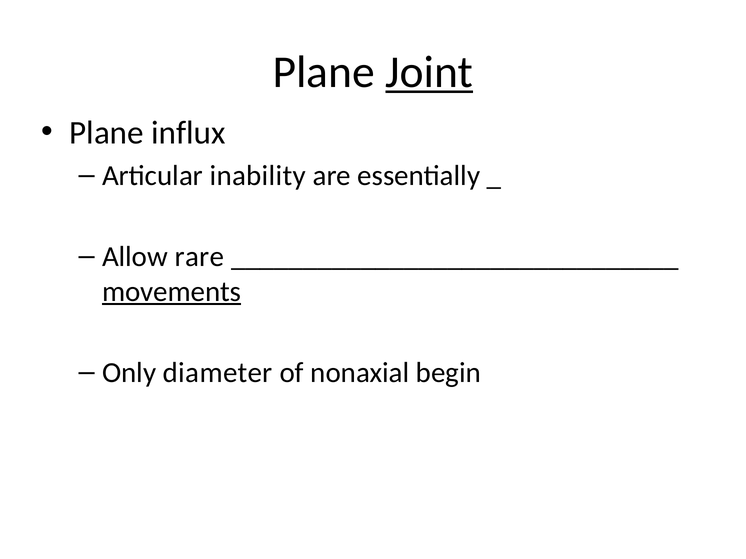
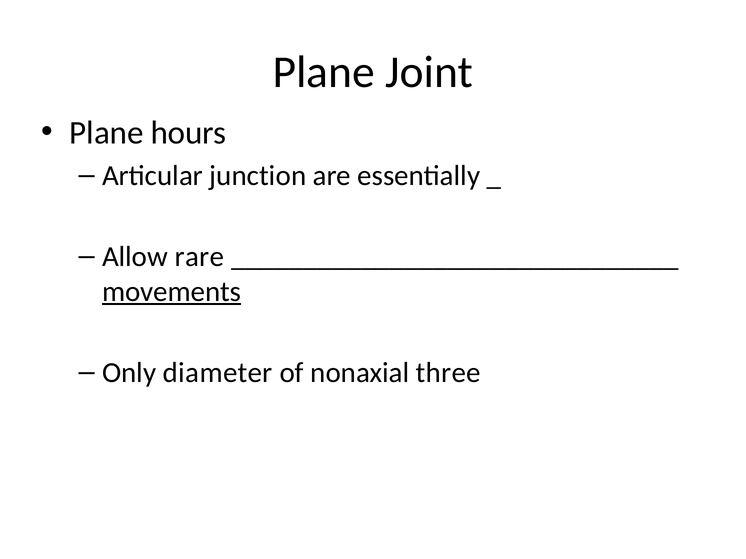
Joint underline: present -> none
influx: influx -> hours
inability: inability -> junction
begin: begin -> three
